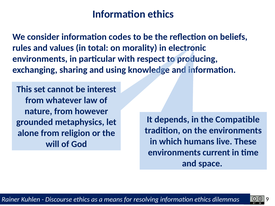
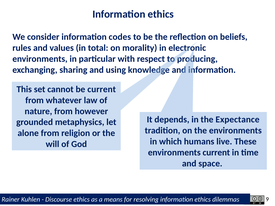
be interest: interest -> current
Compatible: Compatible -> Expectance
